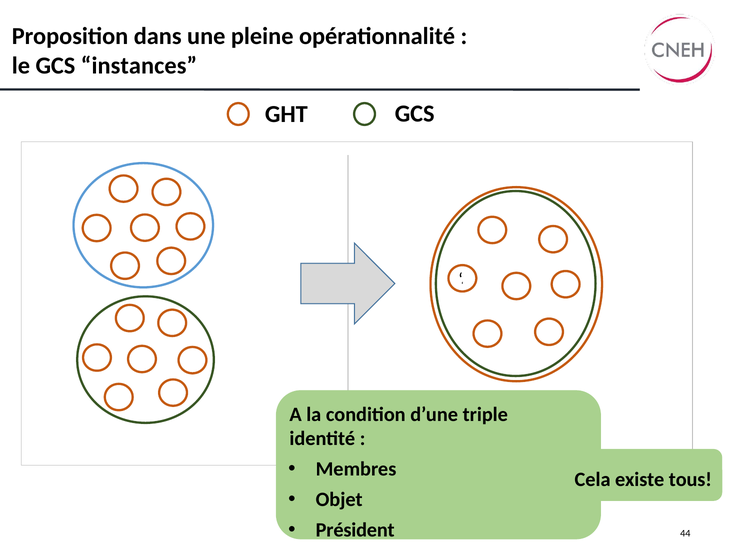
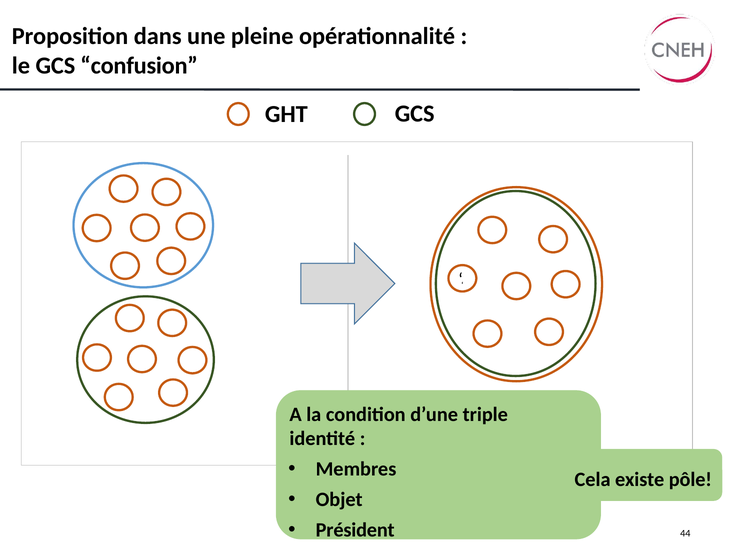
instances: instances -> confusion
tous: tous -> pôle
